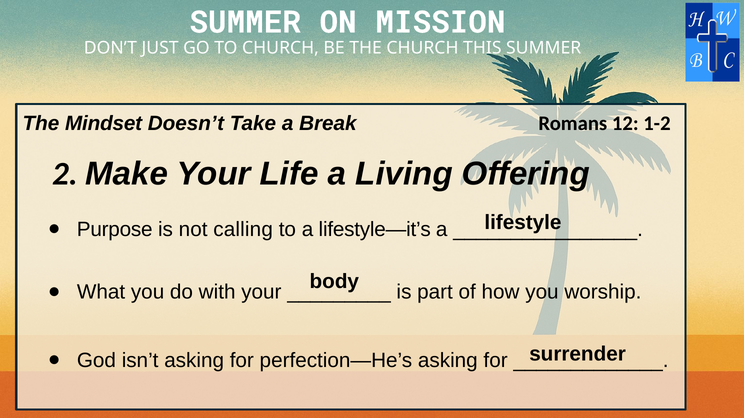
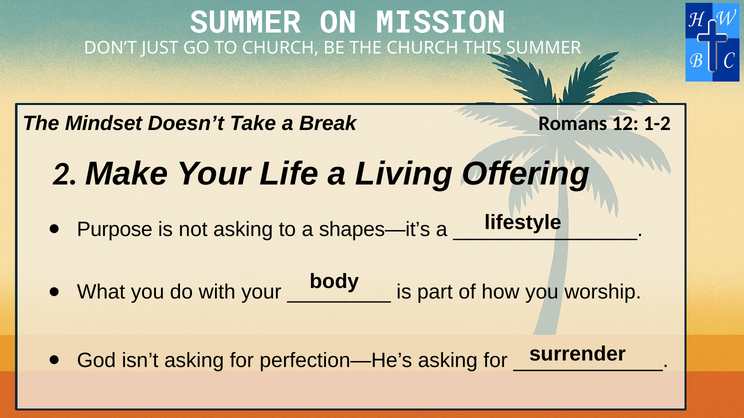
not calling: calling -> asking
lifestyle—it’s: lifestyle—it’s -> shapes—it’s
